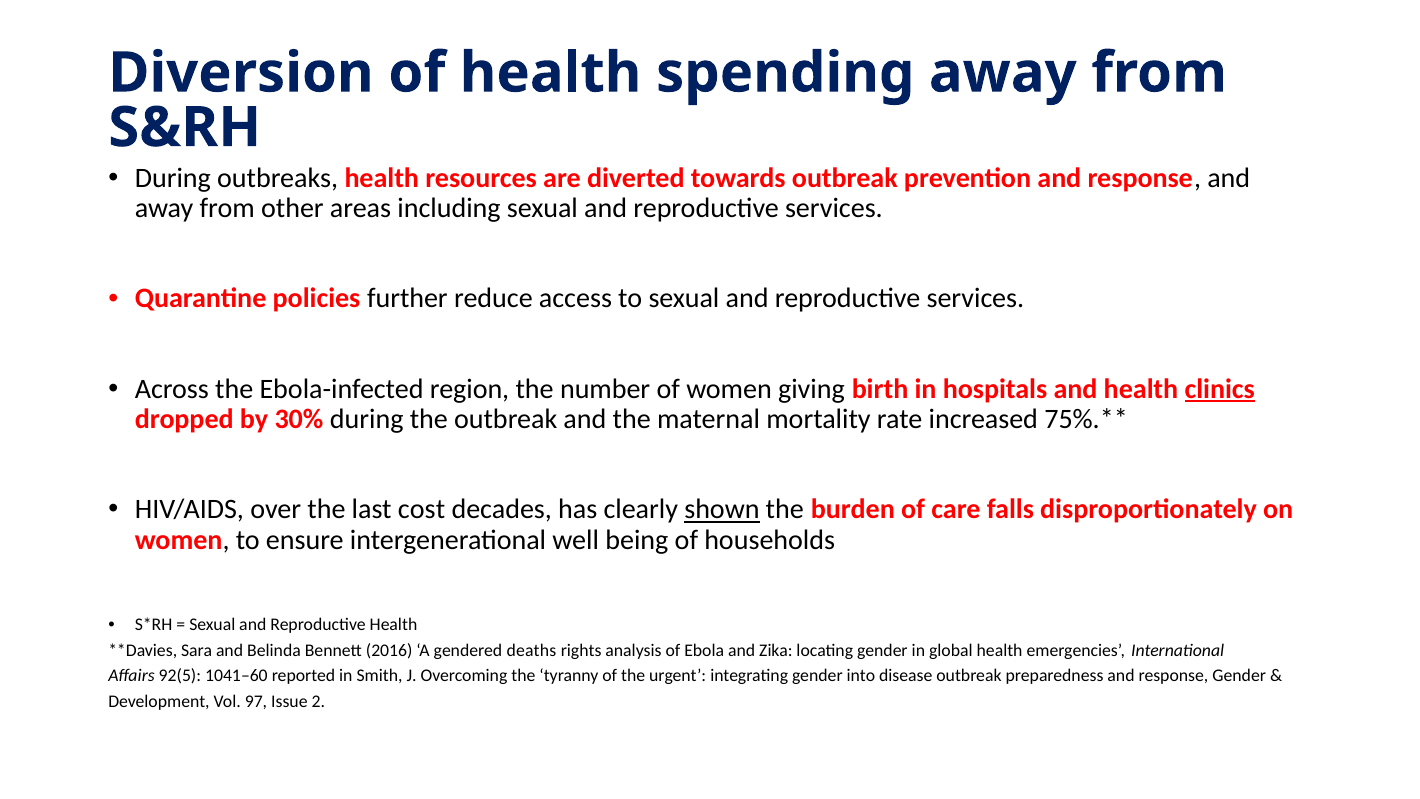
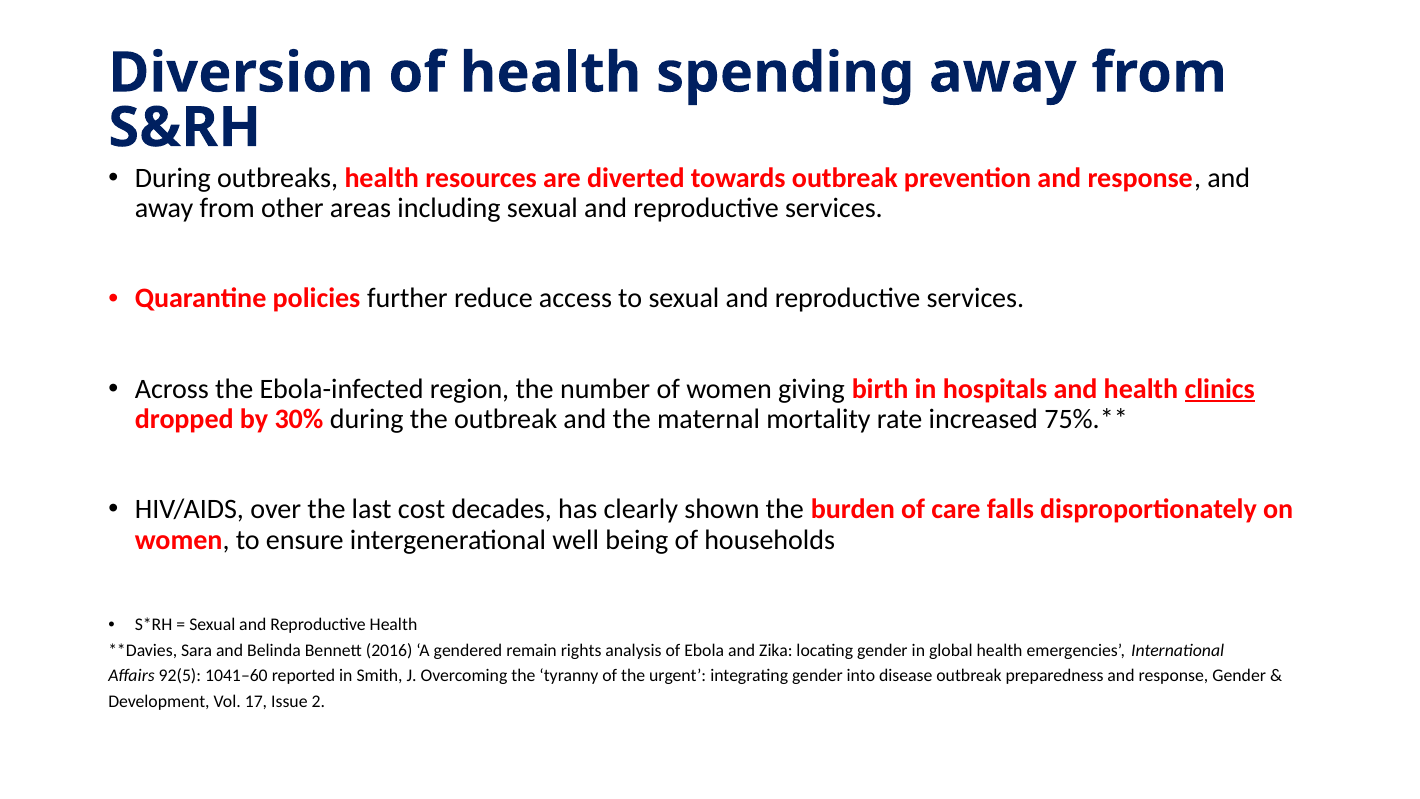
shown underline: present -> none
deaths: deaths -> remain
97: 97 -> 17
